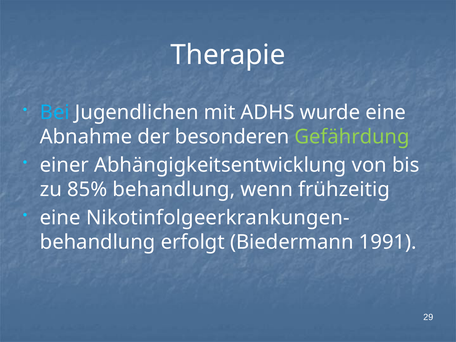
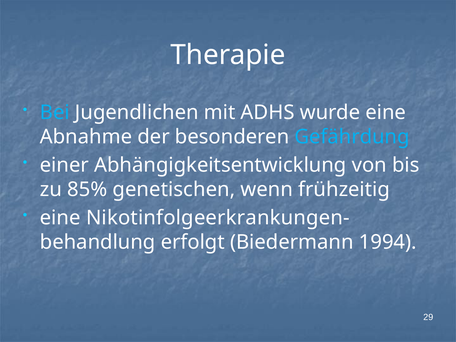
Gefährdung colour: light green -> light blue
85% behandlung: behandlung -> genetischen
1991: 1991 -> 1994
